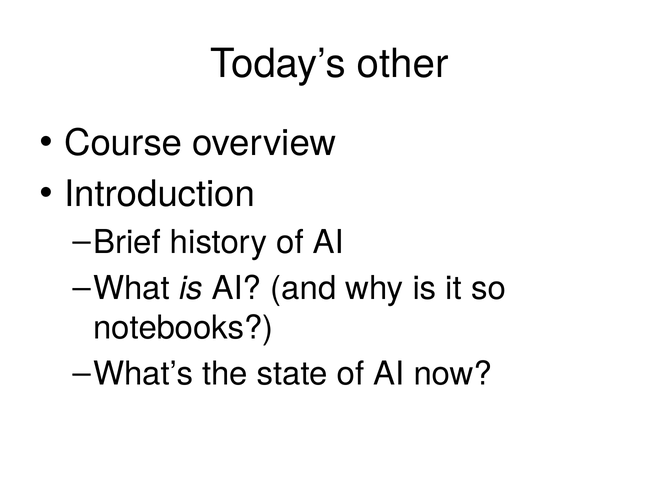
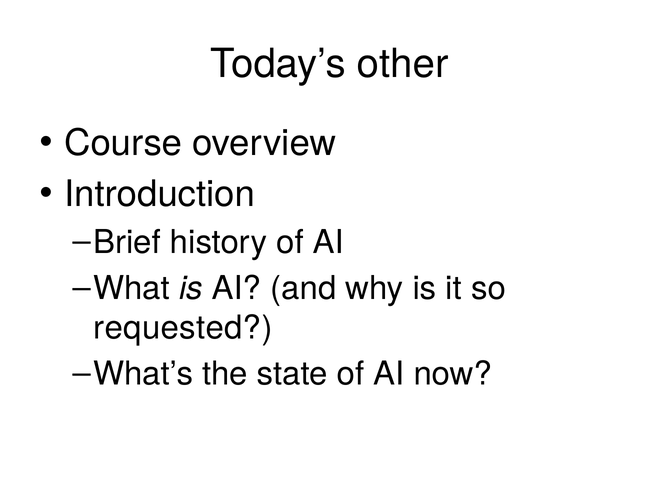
notebooks: notebooks -> requested
